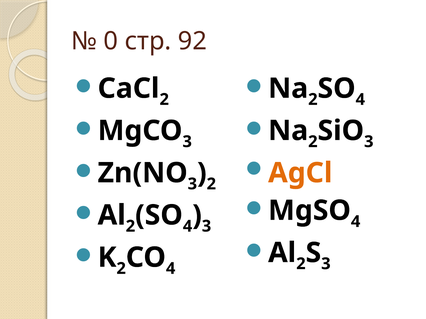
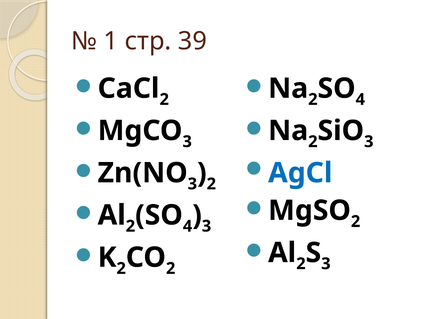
0: 0 -> 1
92: 92 -> 39
AgCl colour: orange -> blue
4 at (356, 222): 4 -> 2
4 at (171, 269): 4 -> 2
